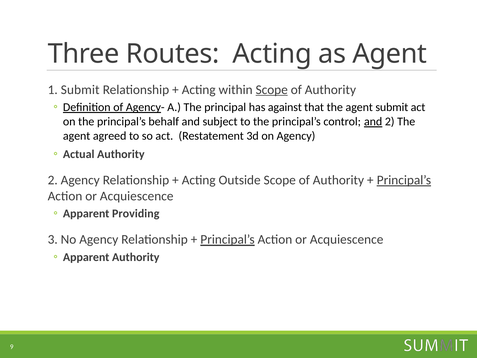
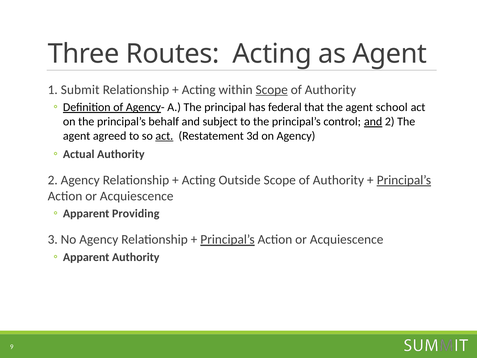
against: against -> federal
agent submit: submit -> school
act at (164, 136) underline: none -> present
